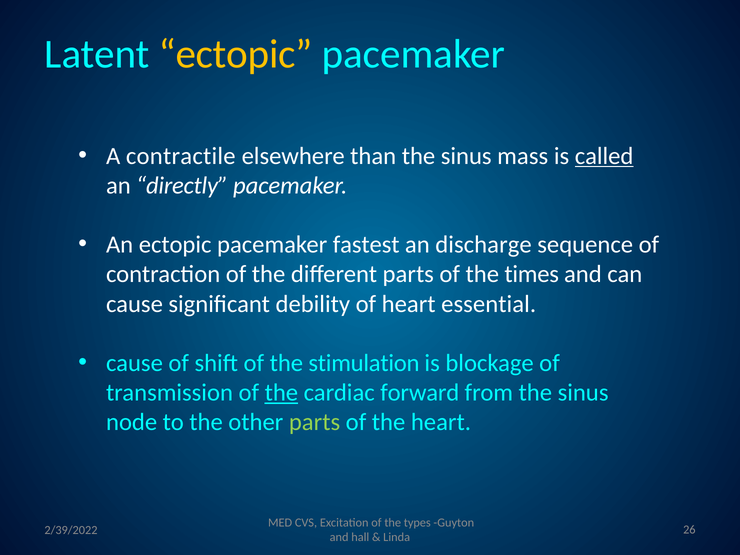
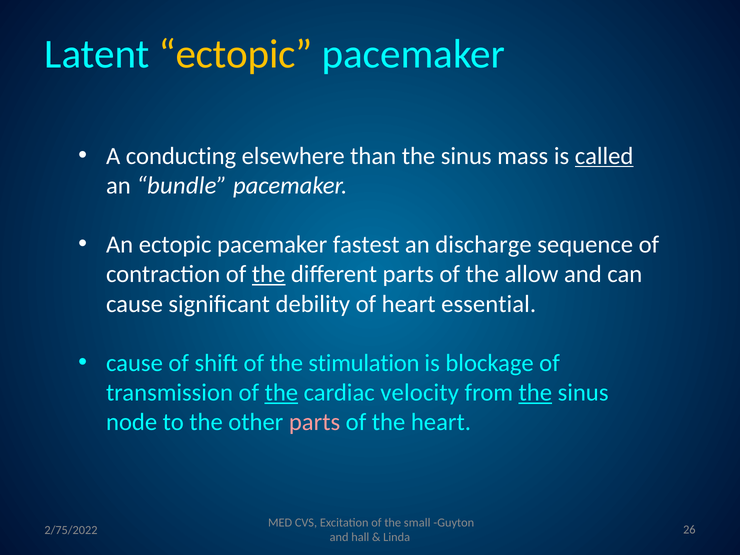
contractile: contractile -> conducting
directly: directly -> bundle
the at (269, 274) underline: none -> present
times: times -> allow
forward: forward -> velocity
the at (535, 393) underline: none -> present
parts at (315, 422) colour: light green -> pink
types: types -> small
2/39/2022: 2/39/2022 -> 2/75/2022
